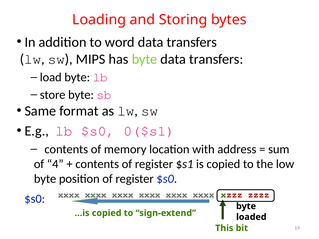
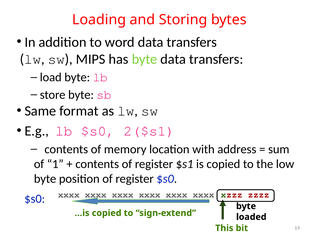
0($s1: 0($s1 -> 2($s1
4: 4 -> 1
